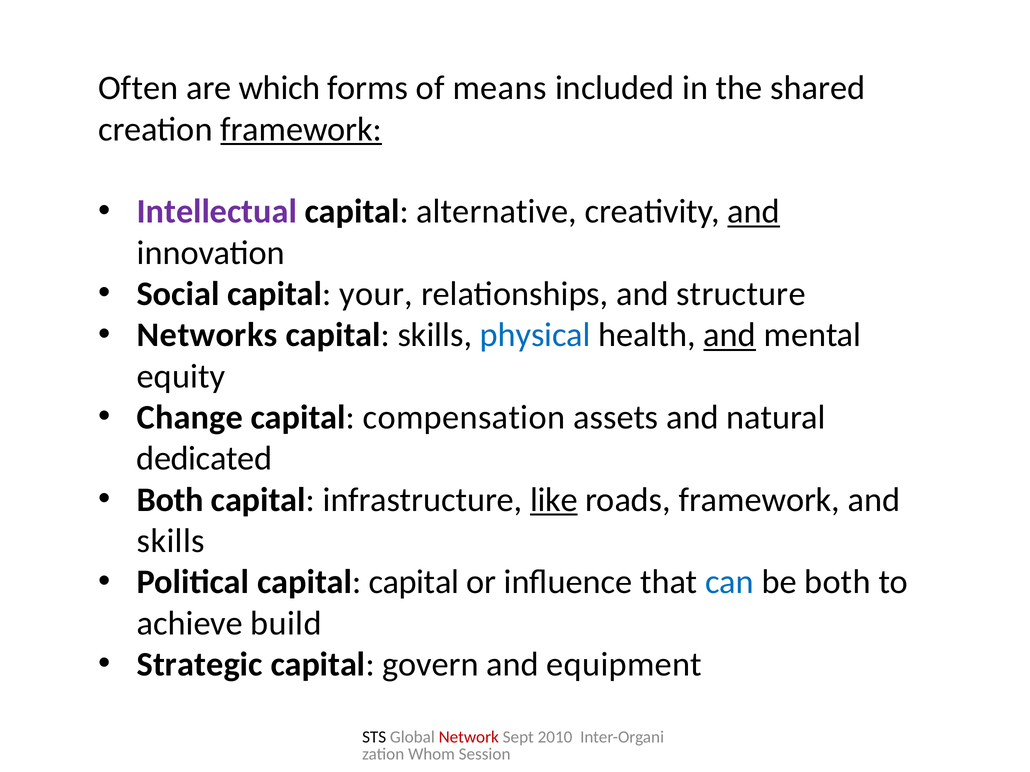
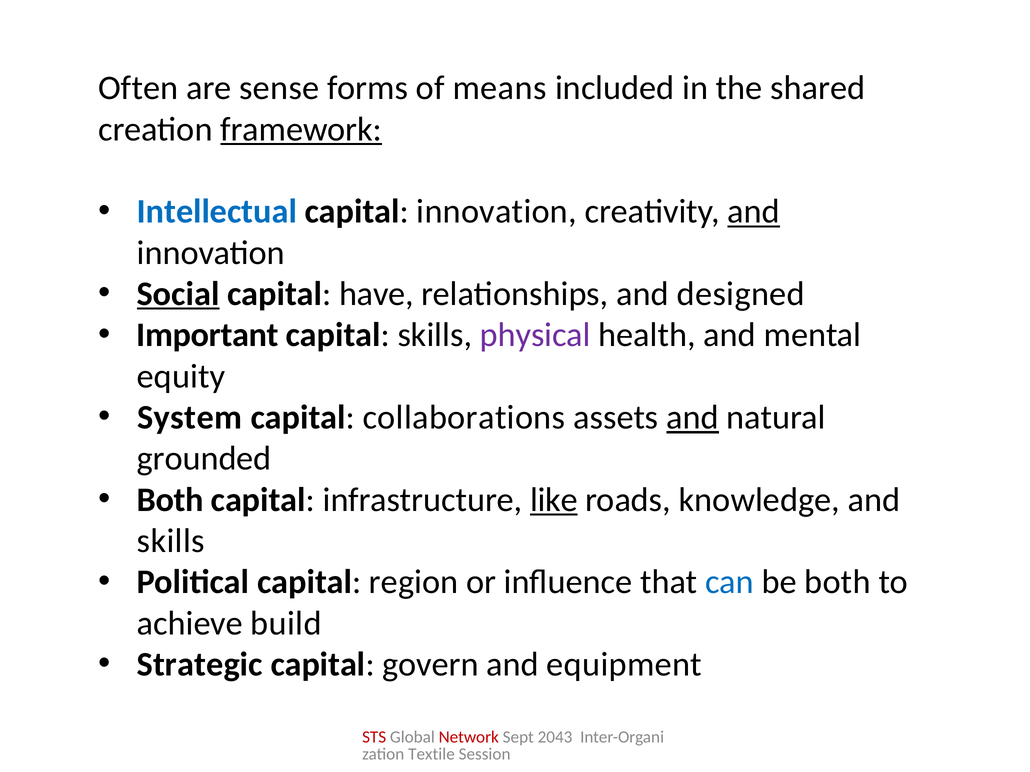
which: which -> sense
Intellectual colour: purple -> blue
capital alternative: alternative -> innovation
Social underline: none -> present
your: your -> have
structure: structure -> designed
Networks: Networks -> Important
physical colour: blue -> purple
and at (730, 335) underline: present -> none
Change: Change -> System
compensation: compensation -> collaborations
and at (693, 418) underline: none -> present
dedicated: dedicated -> grounded
roads framework: framework -> knowledge
capital capital: capital -> region
STS colour: black -> red
2010: 2010 -> 2043
Whom: Whom -> Textile
